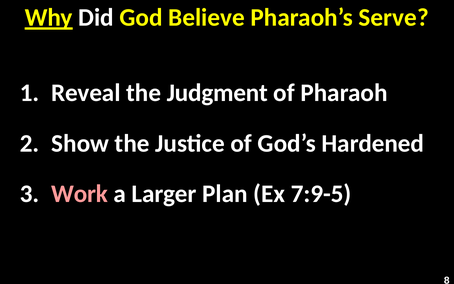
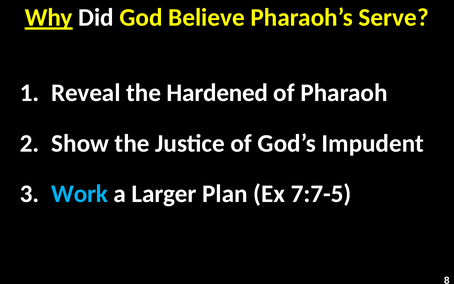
Judgment: Judgment -> Hardened
Hardened: Hardened -> Impudent
Work colour: pink -> light blue
7:9-5: 7:9-5 -> 7:7-5
